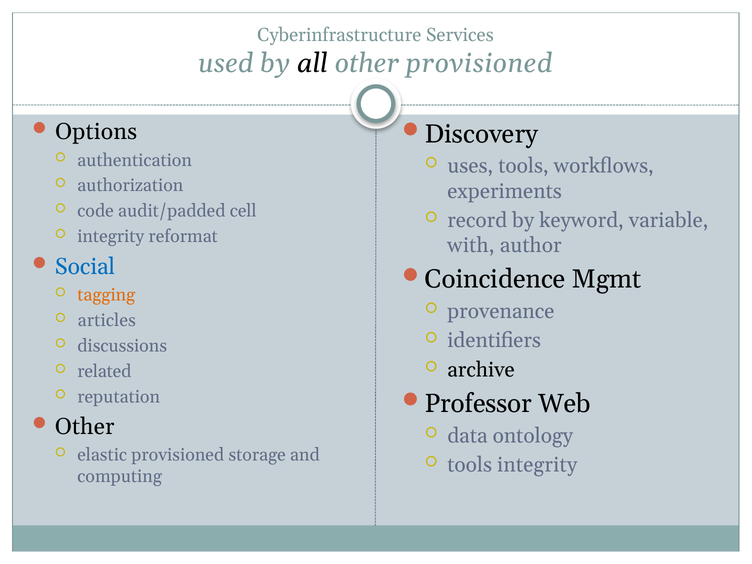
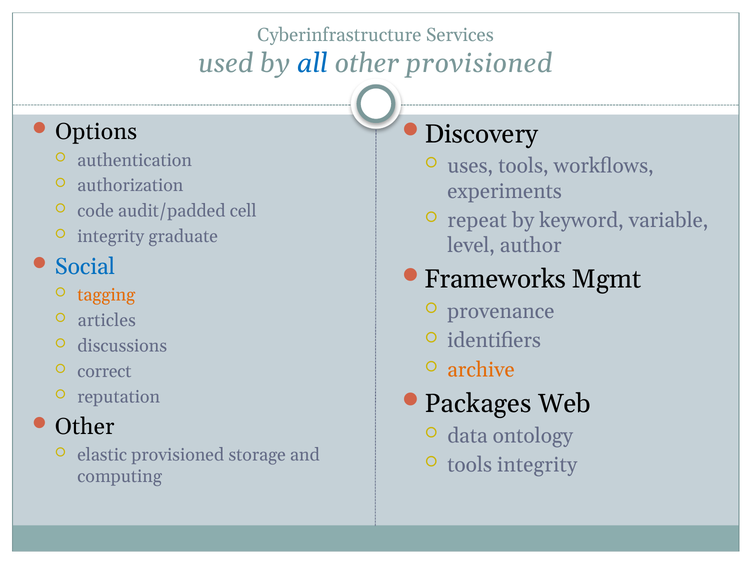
all colour: black -> blue
record: record -> repeat
reformat: reformat -> graduate
with: with -> level
Coincidence: Coincidence -> Frameworks
archive colour: black -> orange
related: related -> correct
Professor: Professor -> Packages
